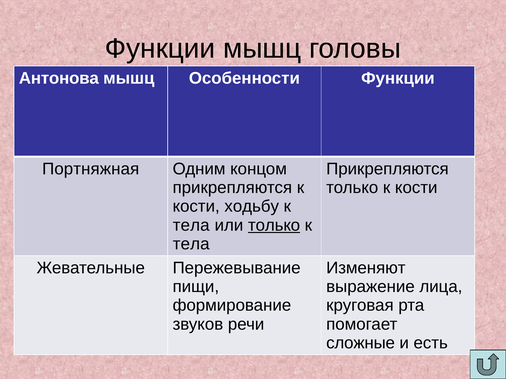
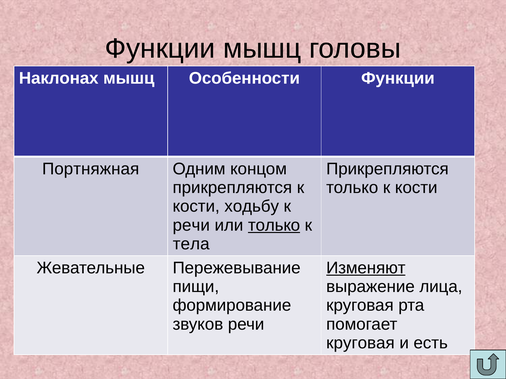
Антонова: Антонова -> Наклонах
тела at (191, 225): тела -> речи
Изменяют underline: none -> present
сложные at (361, 343): сложные -> круговая
